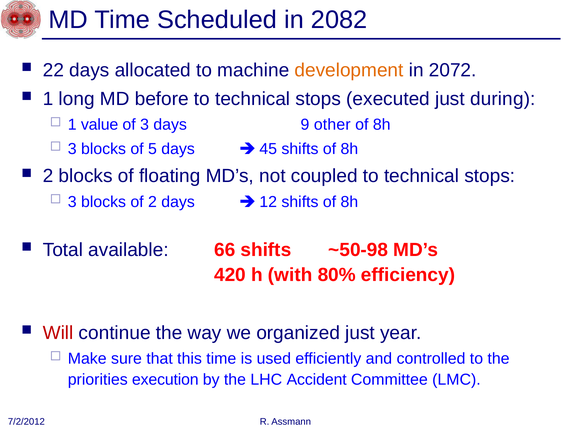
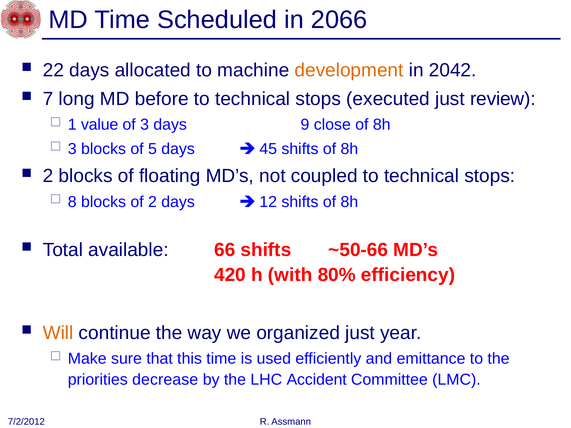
2082: 2082 -> 2066
2072: 2072 -> 2042
1 at (48, 99): 1 -> 7
during: during -> review
other: other -> close
3 at (72, 202): 3 -> 8
~50-98: ~50-98 -> ~50-66
Will colour: red -> orange
controlled: controlled -> emittance
execution: execution -> decrease
